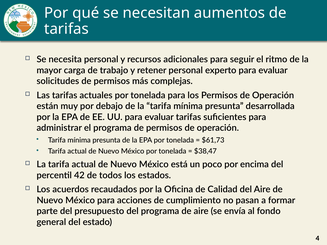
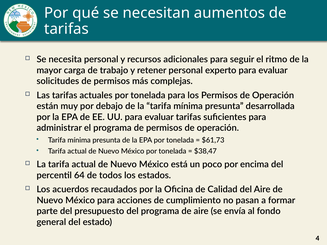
42: 42 -> 64
